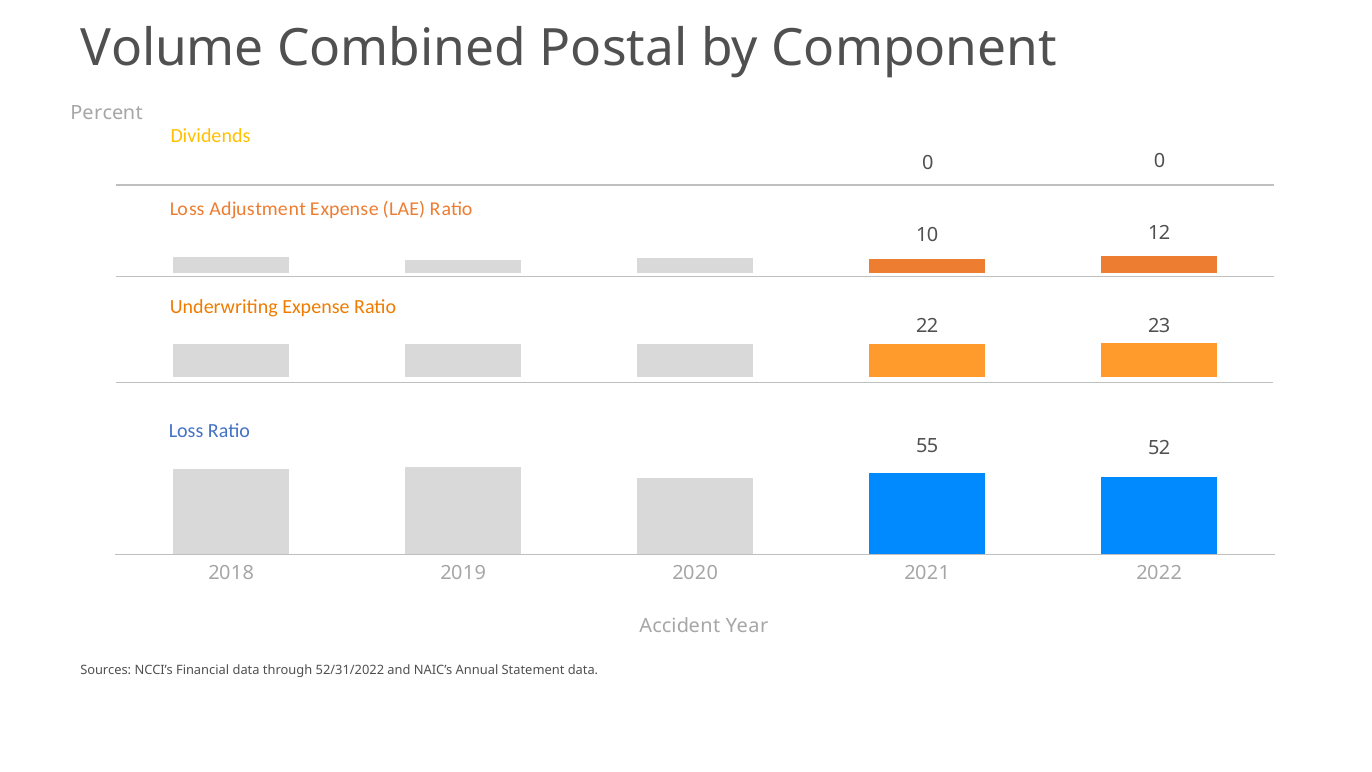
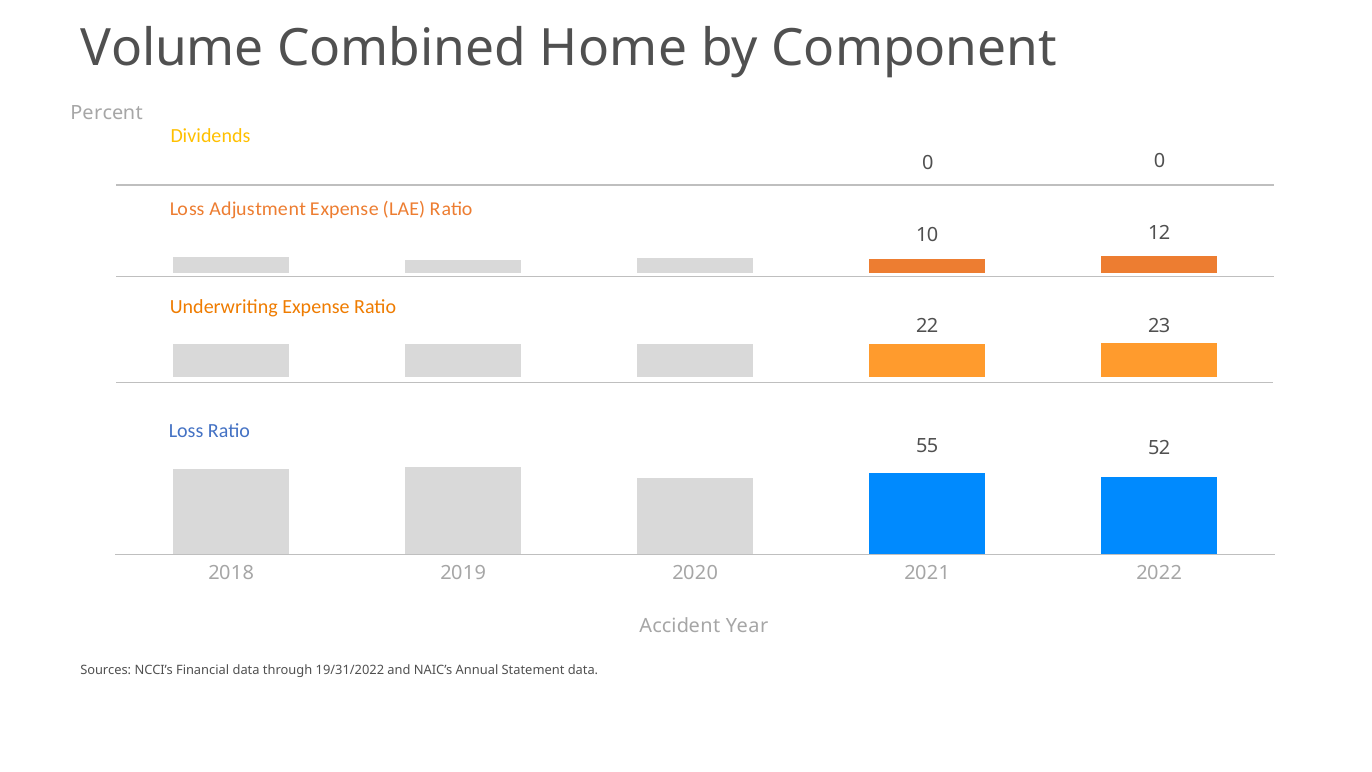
Postal: Postal -> Home
52/31/2022: 52/31/2022 -> 19/31/2022
